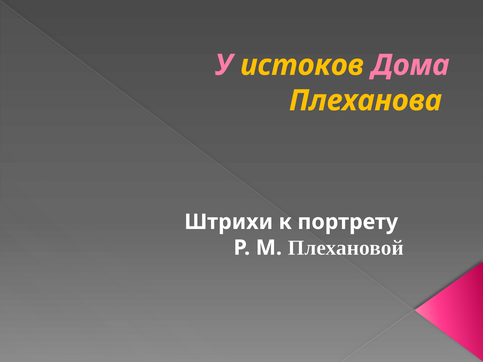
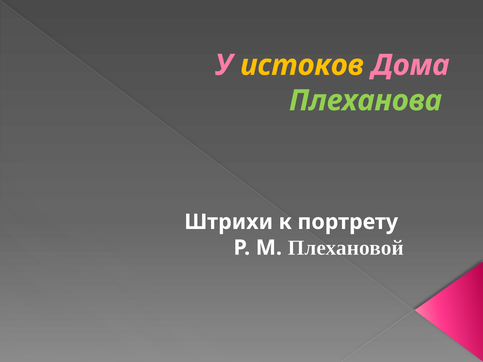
Плеханова colour: yellow -> light green
